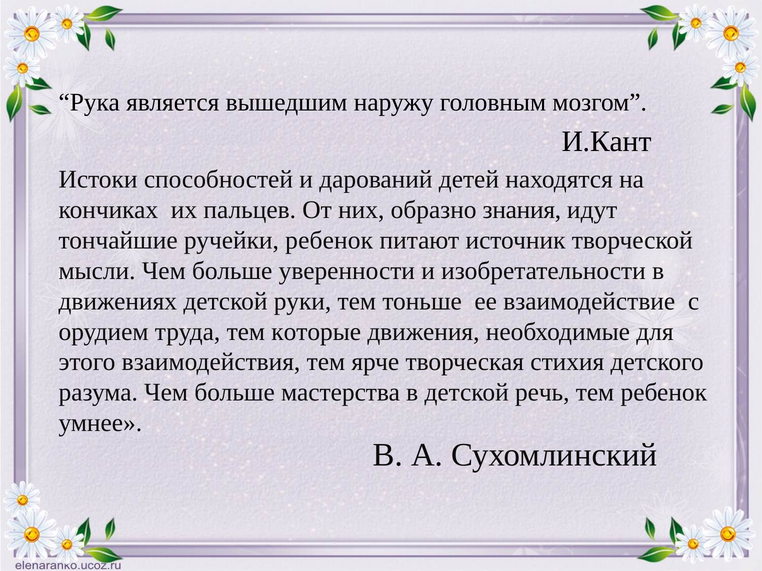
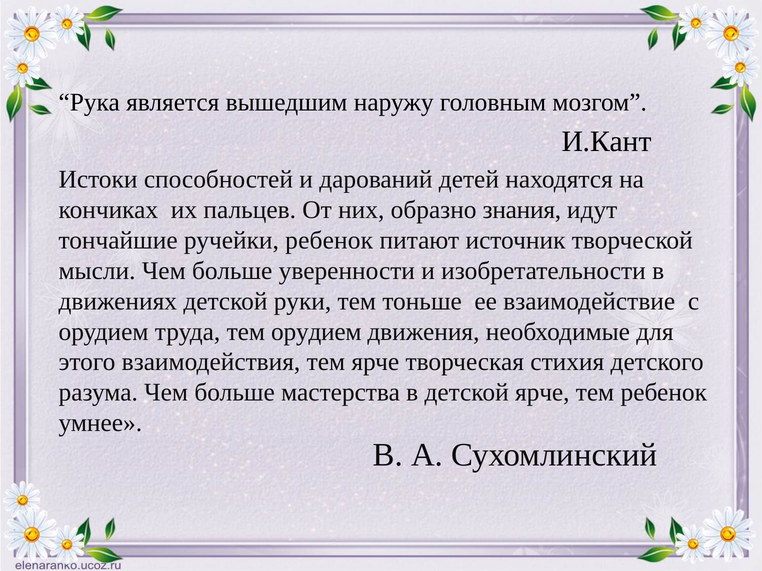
тем которые: которые -> орудием
детской речь: речь -> ярче
